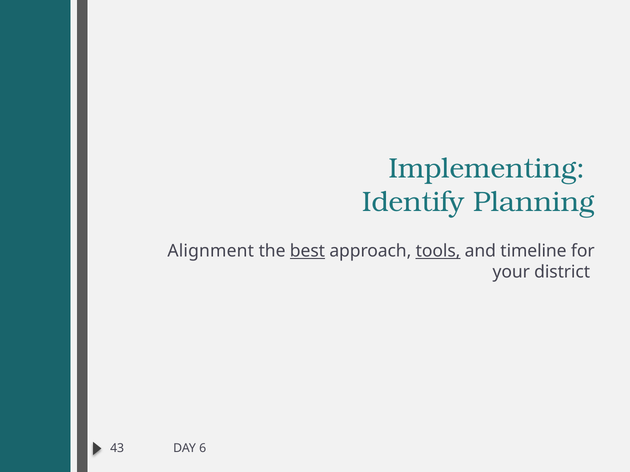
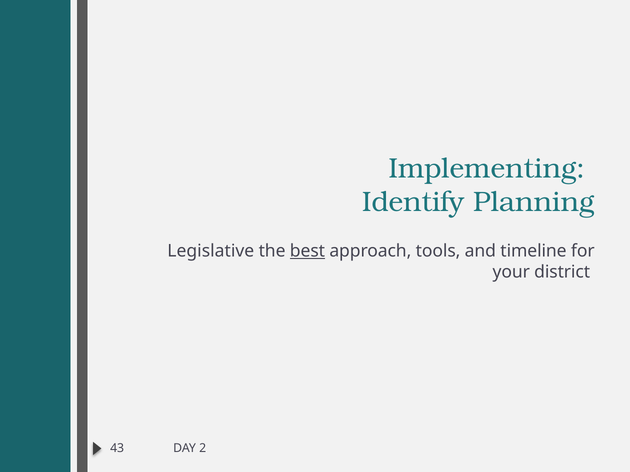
Alignment: Alignment -> Legislative
tools underline: present -> none
6: 6 -> 2
